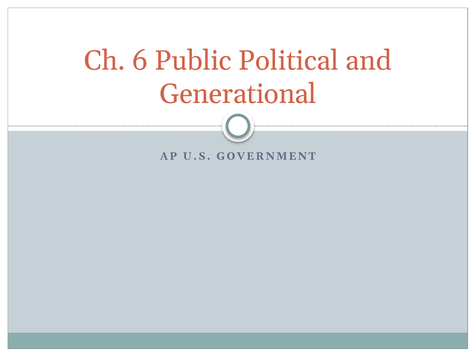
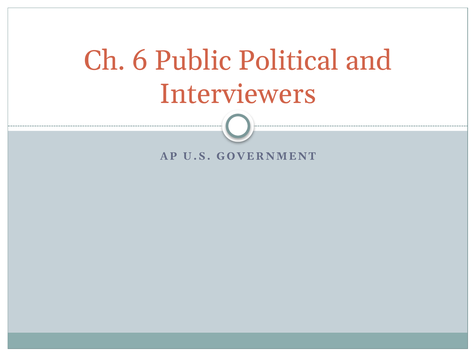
Generational: Generational -> Interviewers
